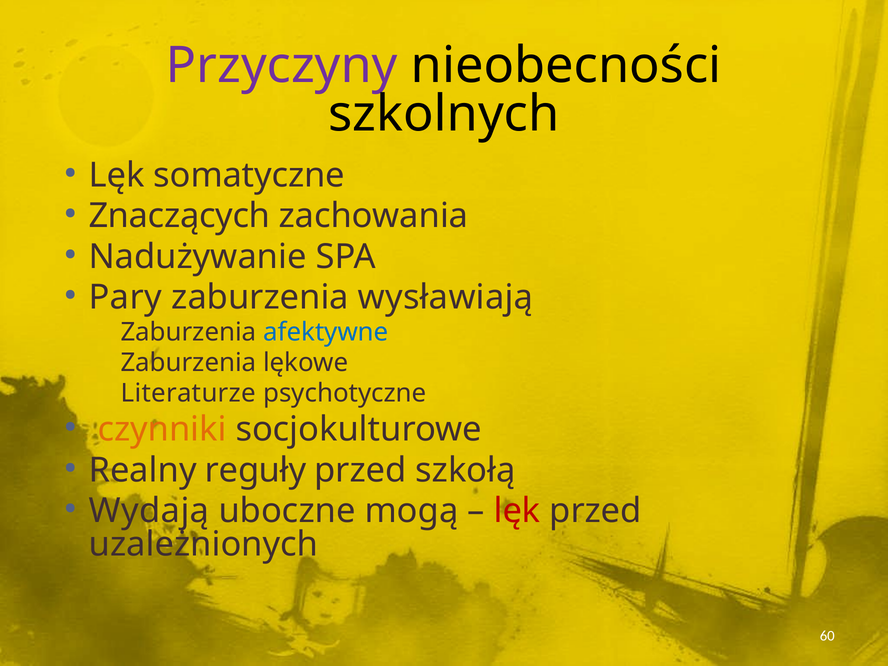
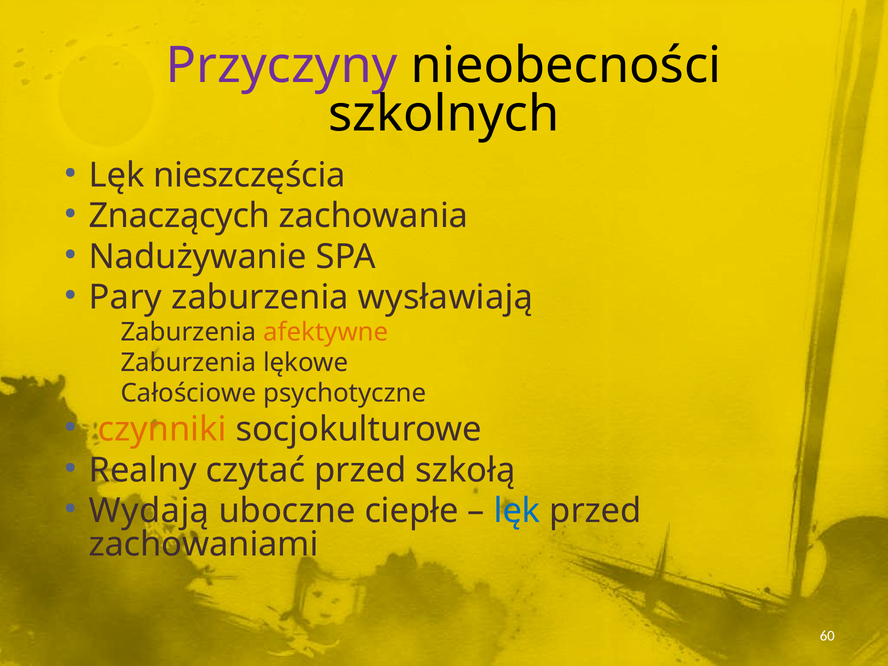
somatyczne: somatyczne -> nieszczęścia
afektywne colour: blue -> orange
Literaturze: Literaturze -> Całościowe
reguły: reguły -> czytać
mogą: mogą -> ciepłe
lęk at (517, 511) colour: red -> blue
uzależnionych: uzależnionych -> zachowaniami
